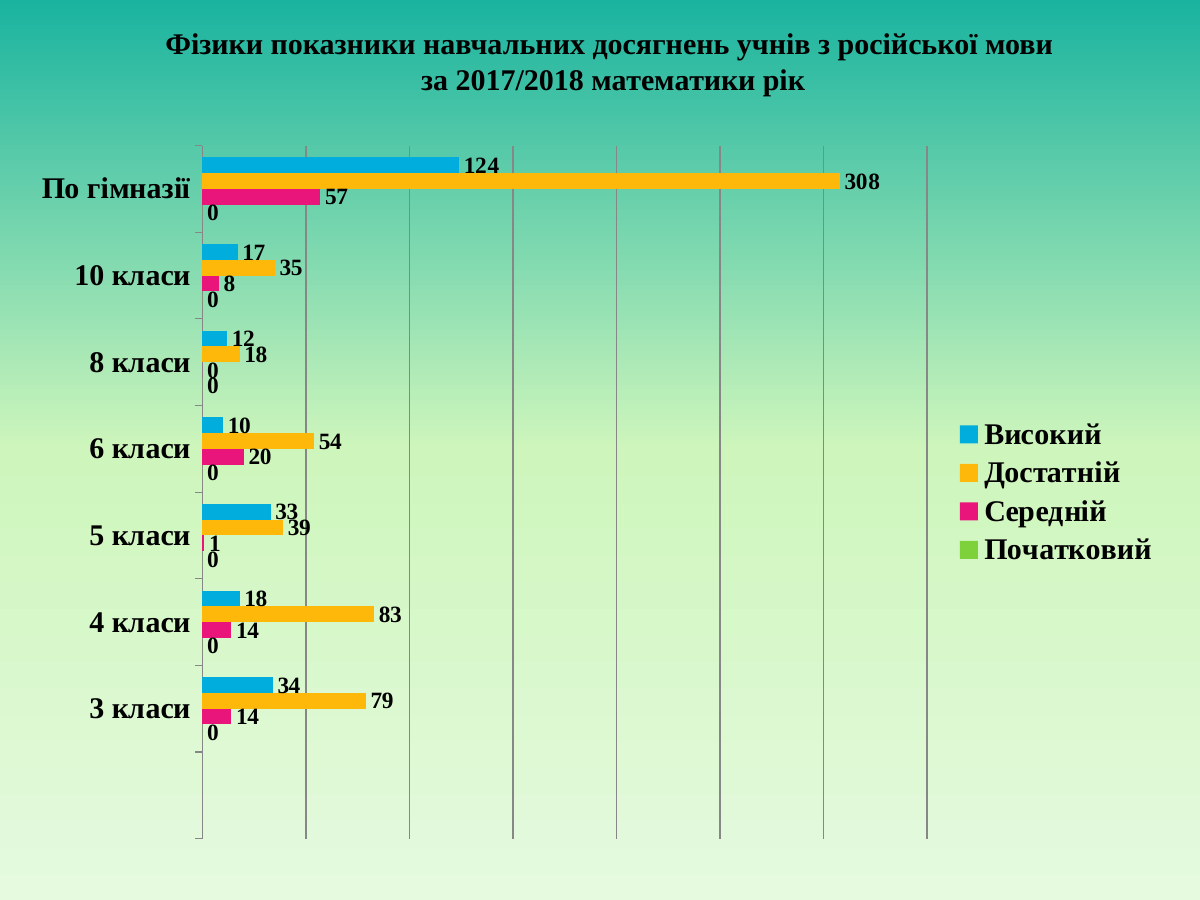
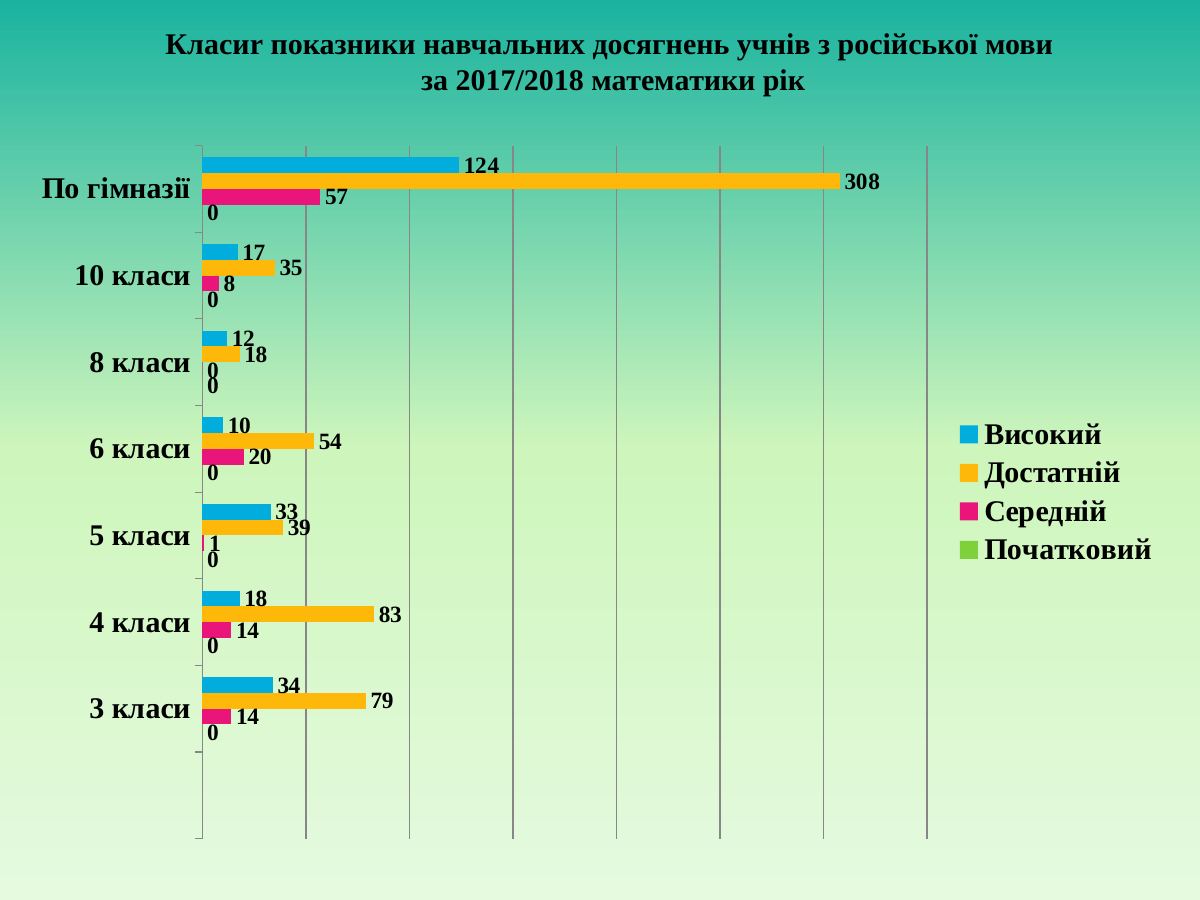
Фізики: Фізики -> Класиr
